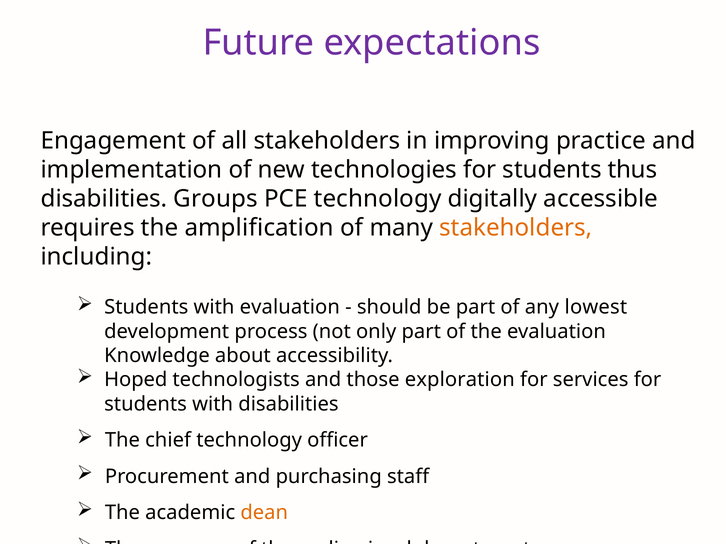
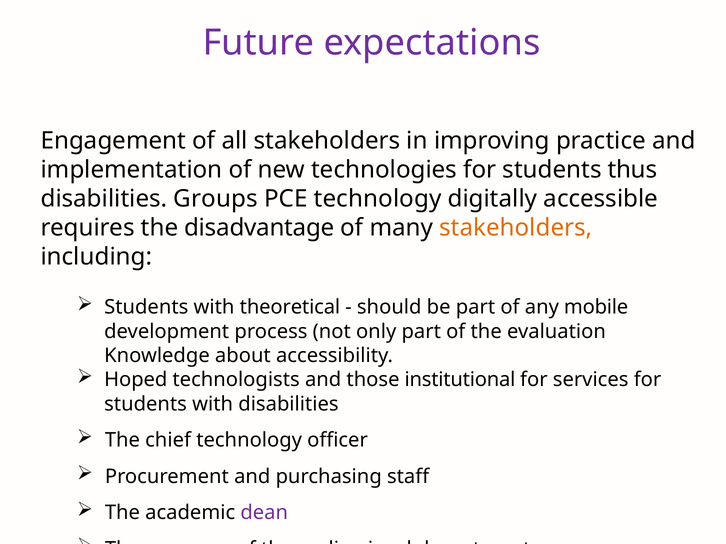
amplification: amplification -> disadvantage
with evaluation: evaluation -> theoretical
lowest: lowest -> mobile
exploration: exploration -> institutional
dean colour: orange -> purple
